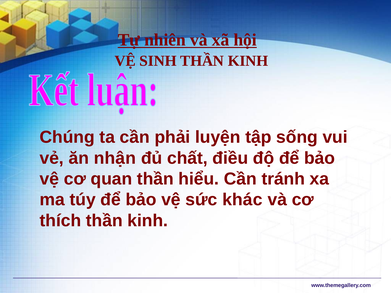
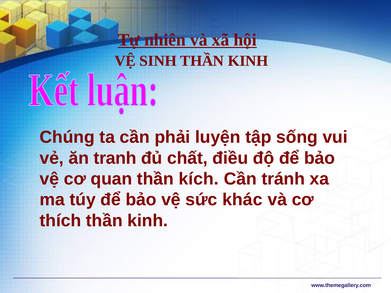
nhận: nhận -> tranh
hiểu: hiểu -> kích
